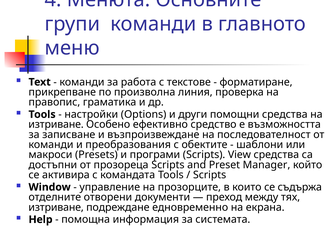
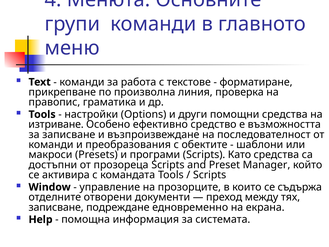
View: View -> Като
изтриване at (56, 207): изтриване -> записване
